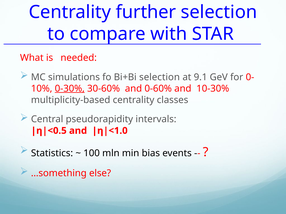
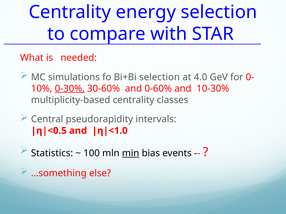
further: further -> energy
9.1: 9.1 -> 4.0
min underline: none -> present
